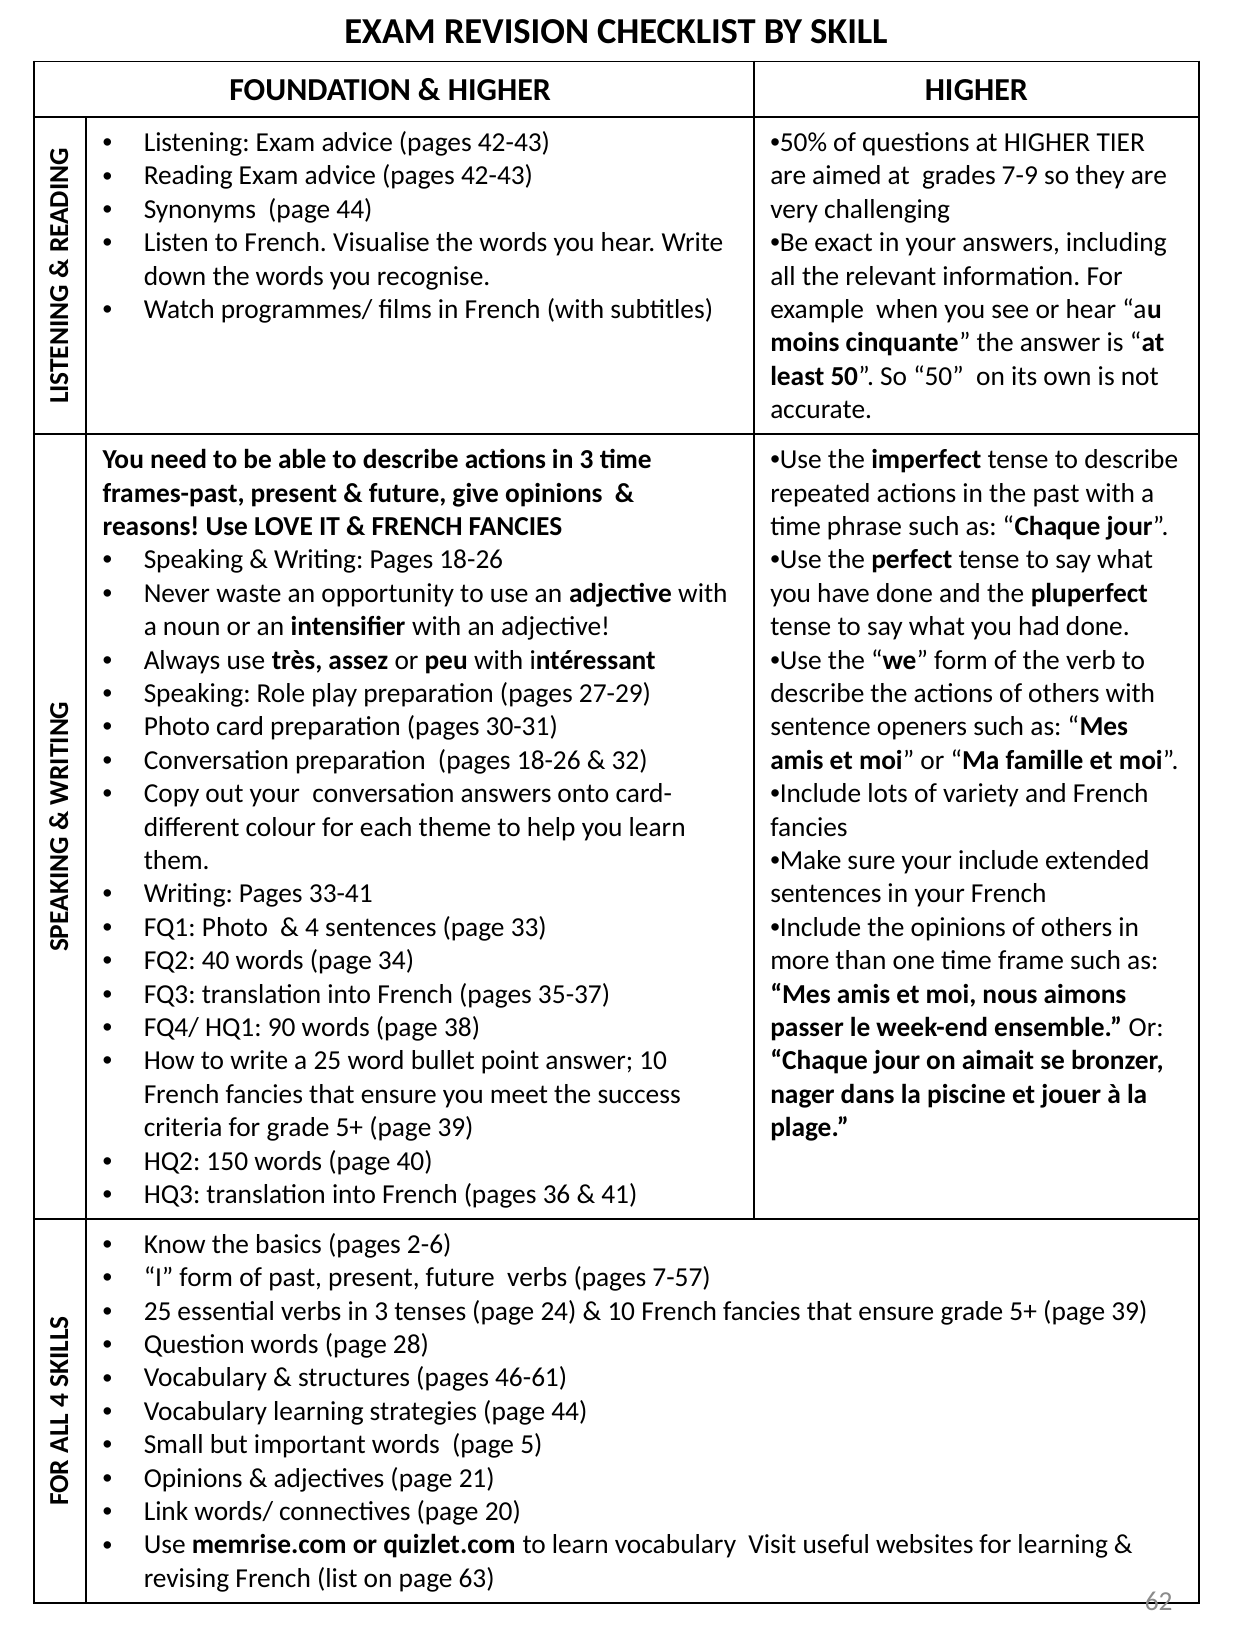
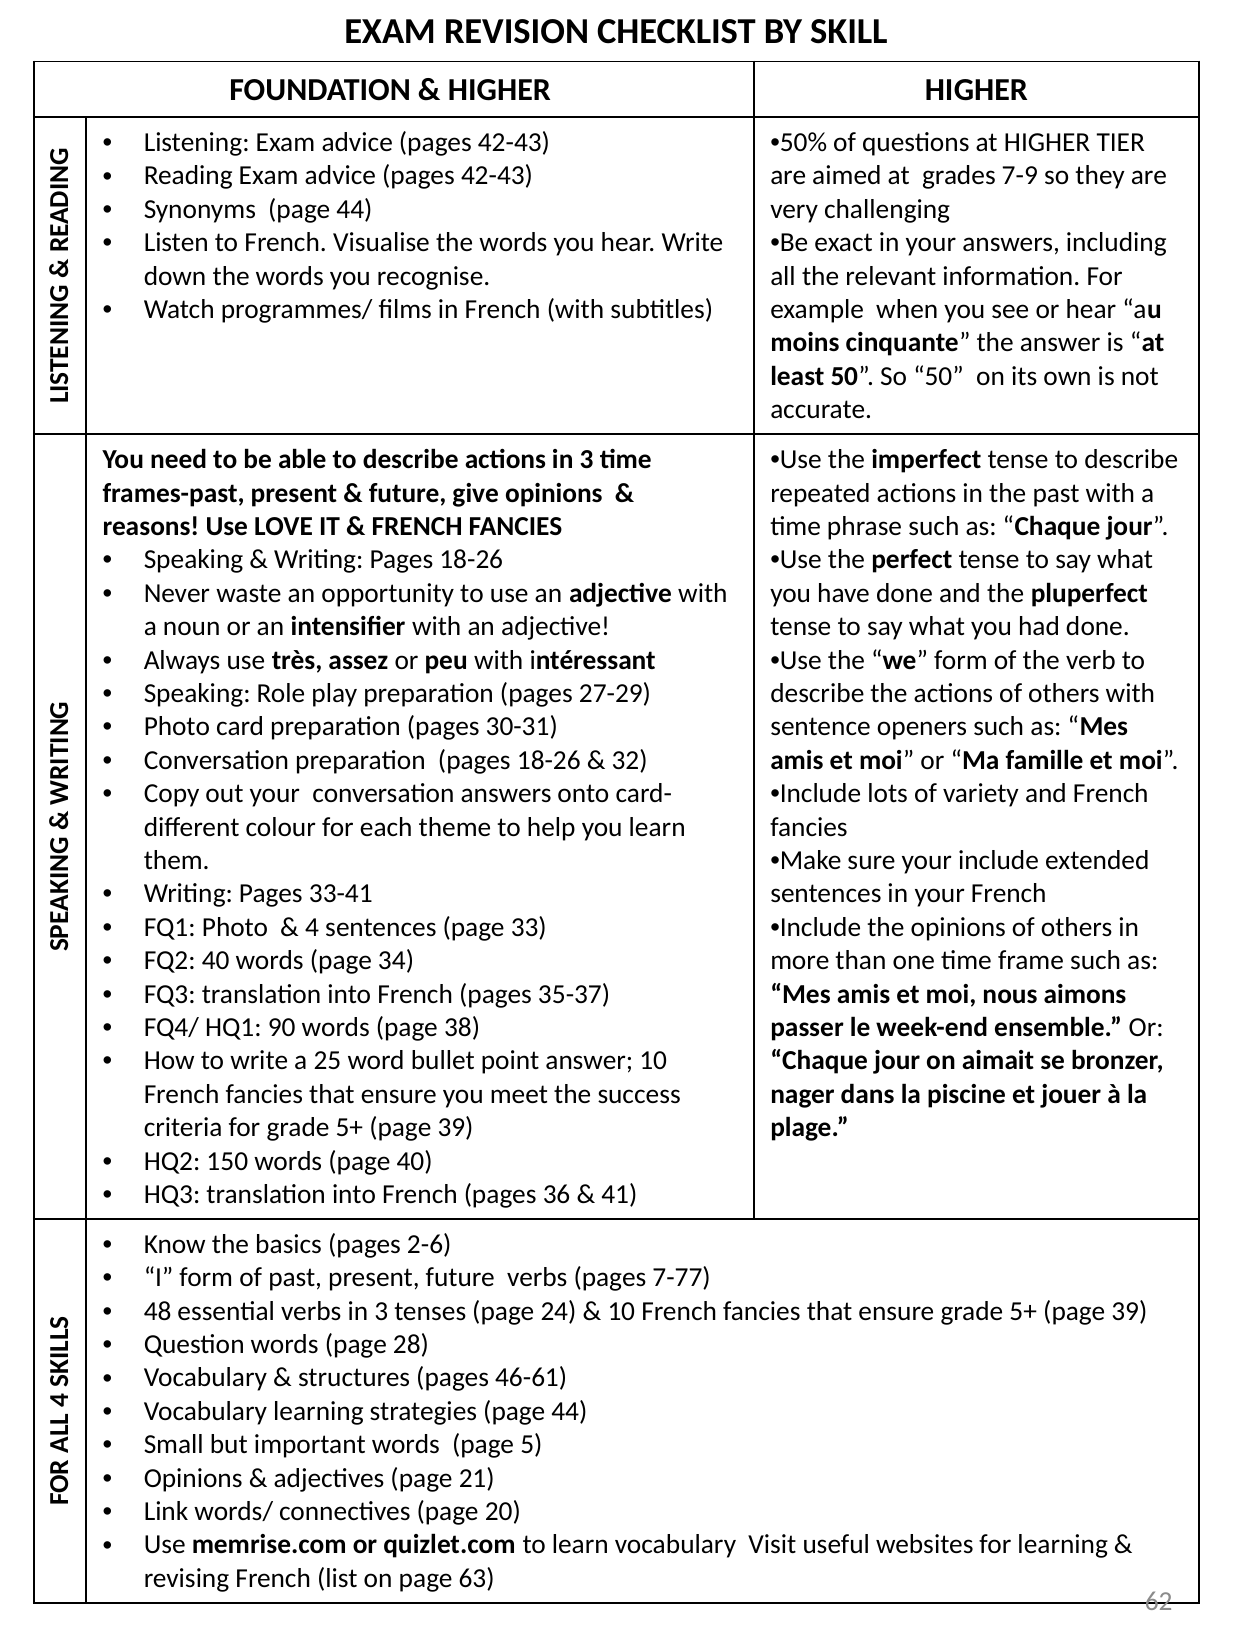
7-57: 7-57 -> 7-77
25 at (158, 1311): 25 -> 48
